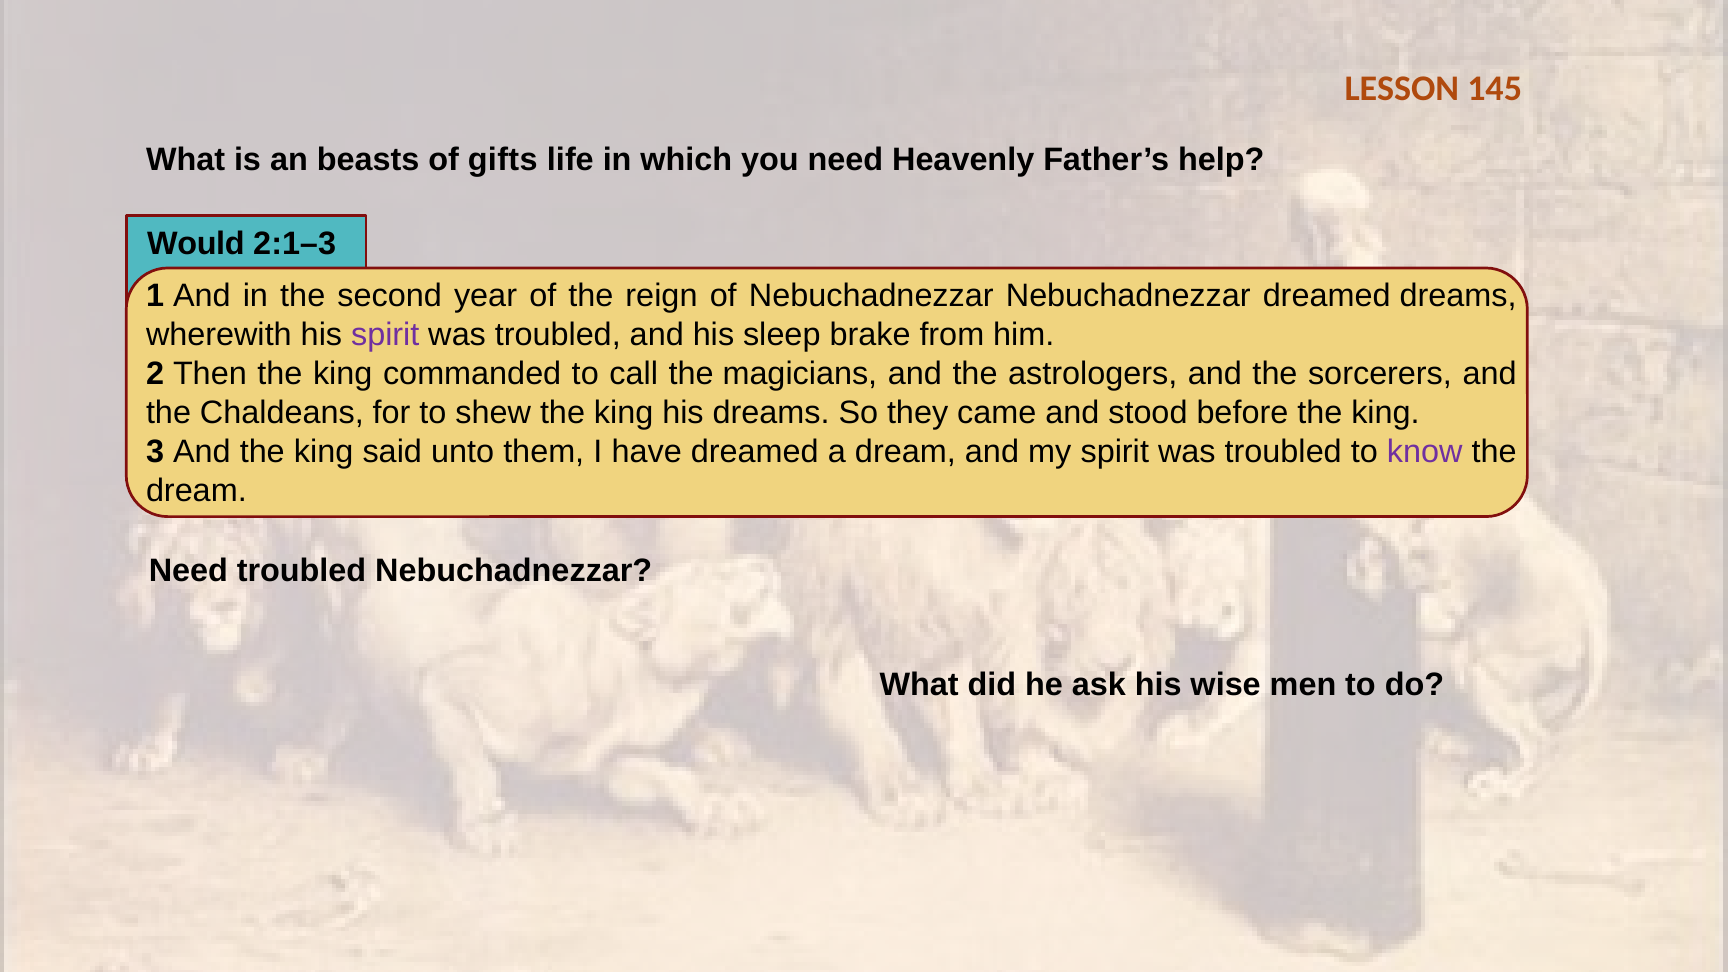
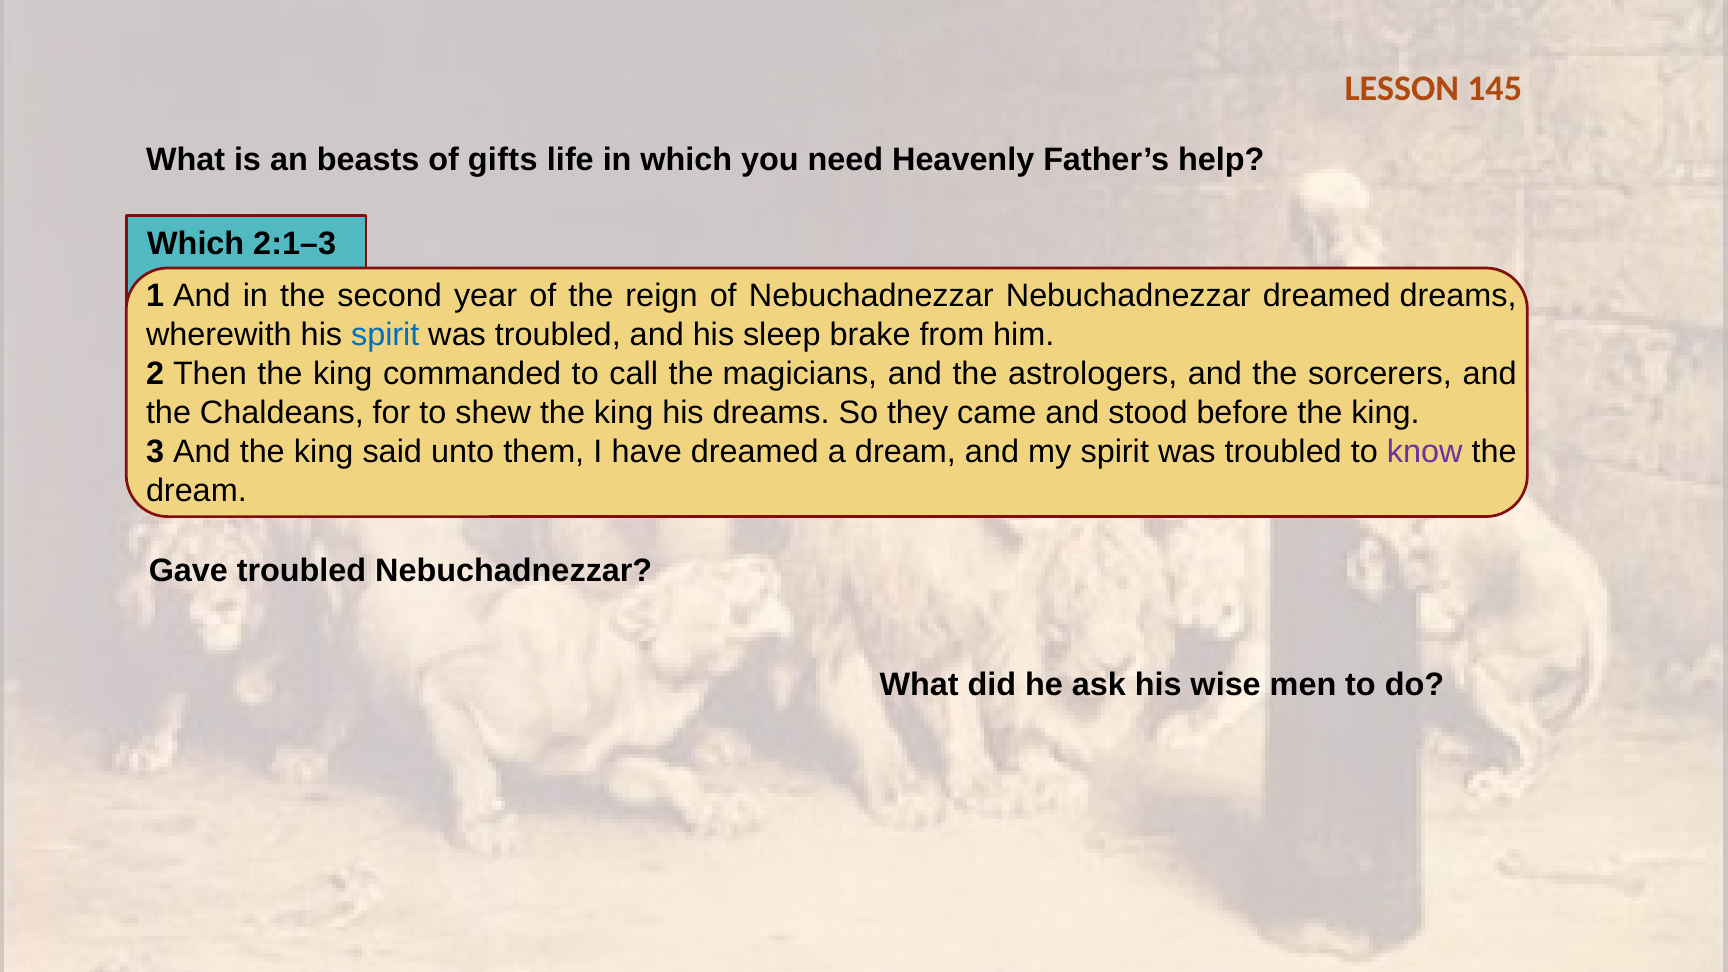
Would at (196, 244): Would -> Which
spirit at (385, 335) colour: purple -> blue
Need at (188, 571): Need -> Gave
